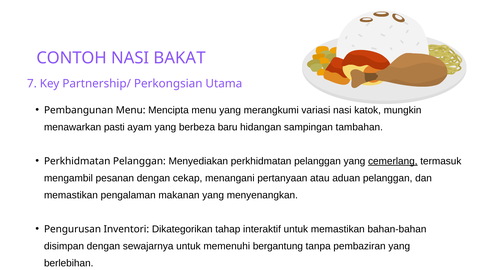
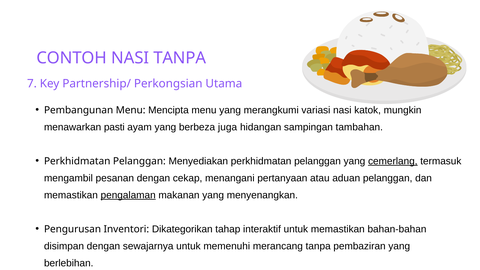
NASI BAKAT: BAKAT -> TANPA
baru: baru -> juga
pengalaman underline: none -> present
bergantung: bergantung -> merancang
